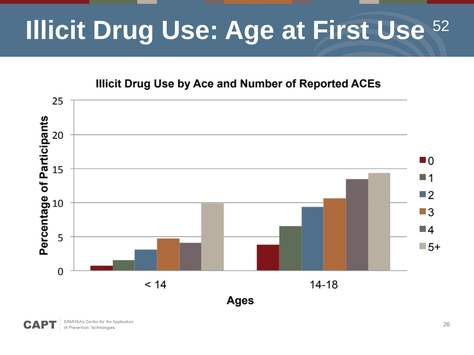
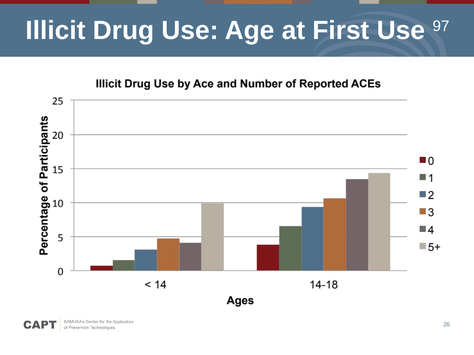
52: 52 -> 97
